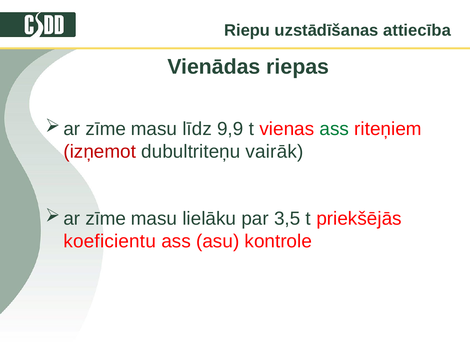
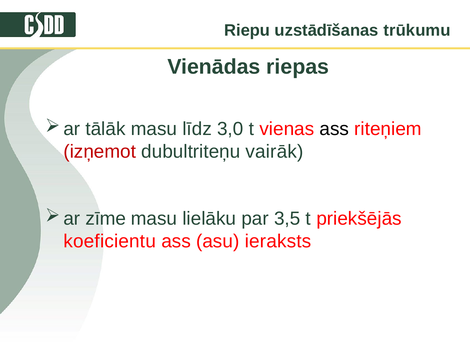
attiecība: attiecība -> trūkumu
zīme at (106, 129): zīme -> tālāk
9,9: 9,9 -> 3,0
ass at (334, 129) colour: green -> black
kontrole: kontrole -> ieraksts
